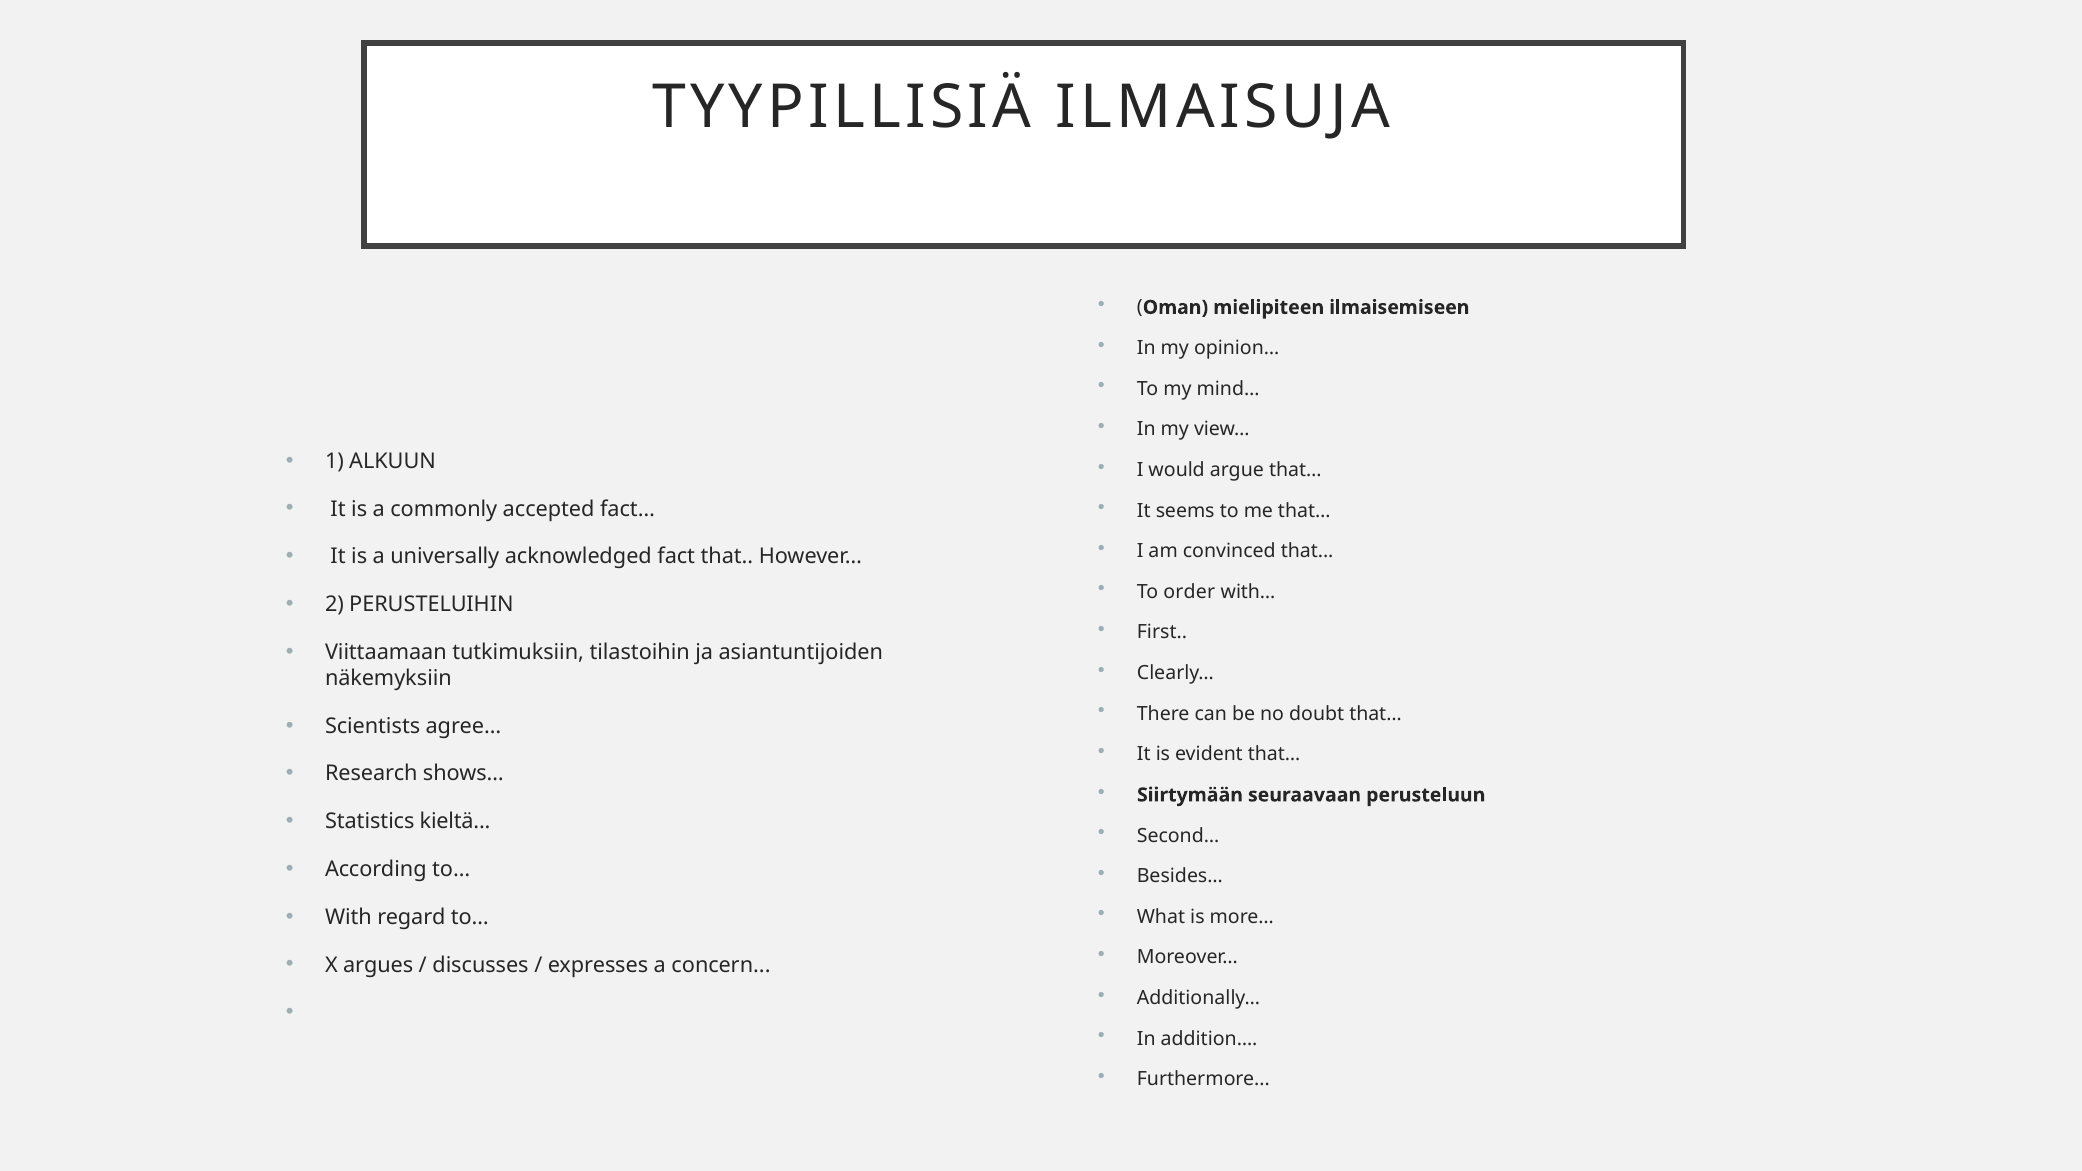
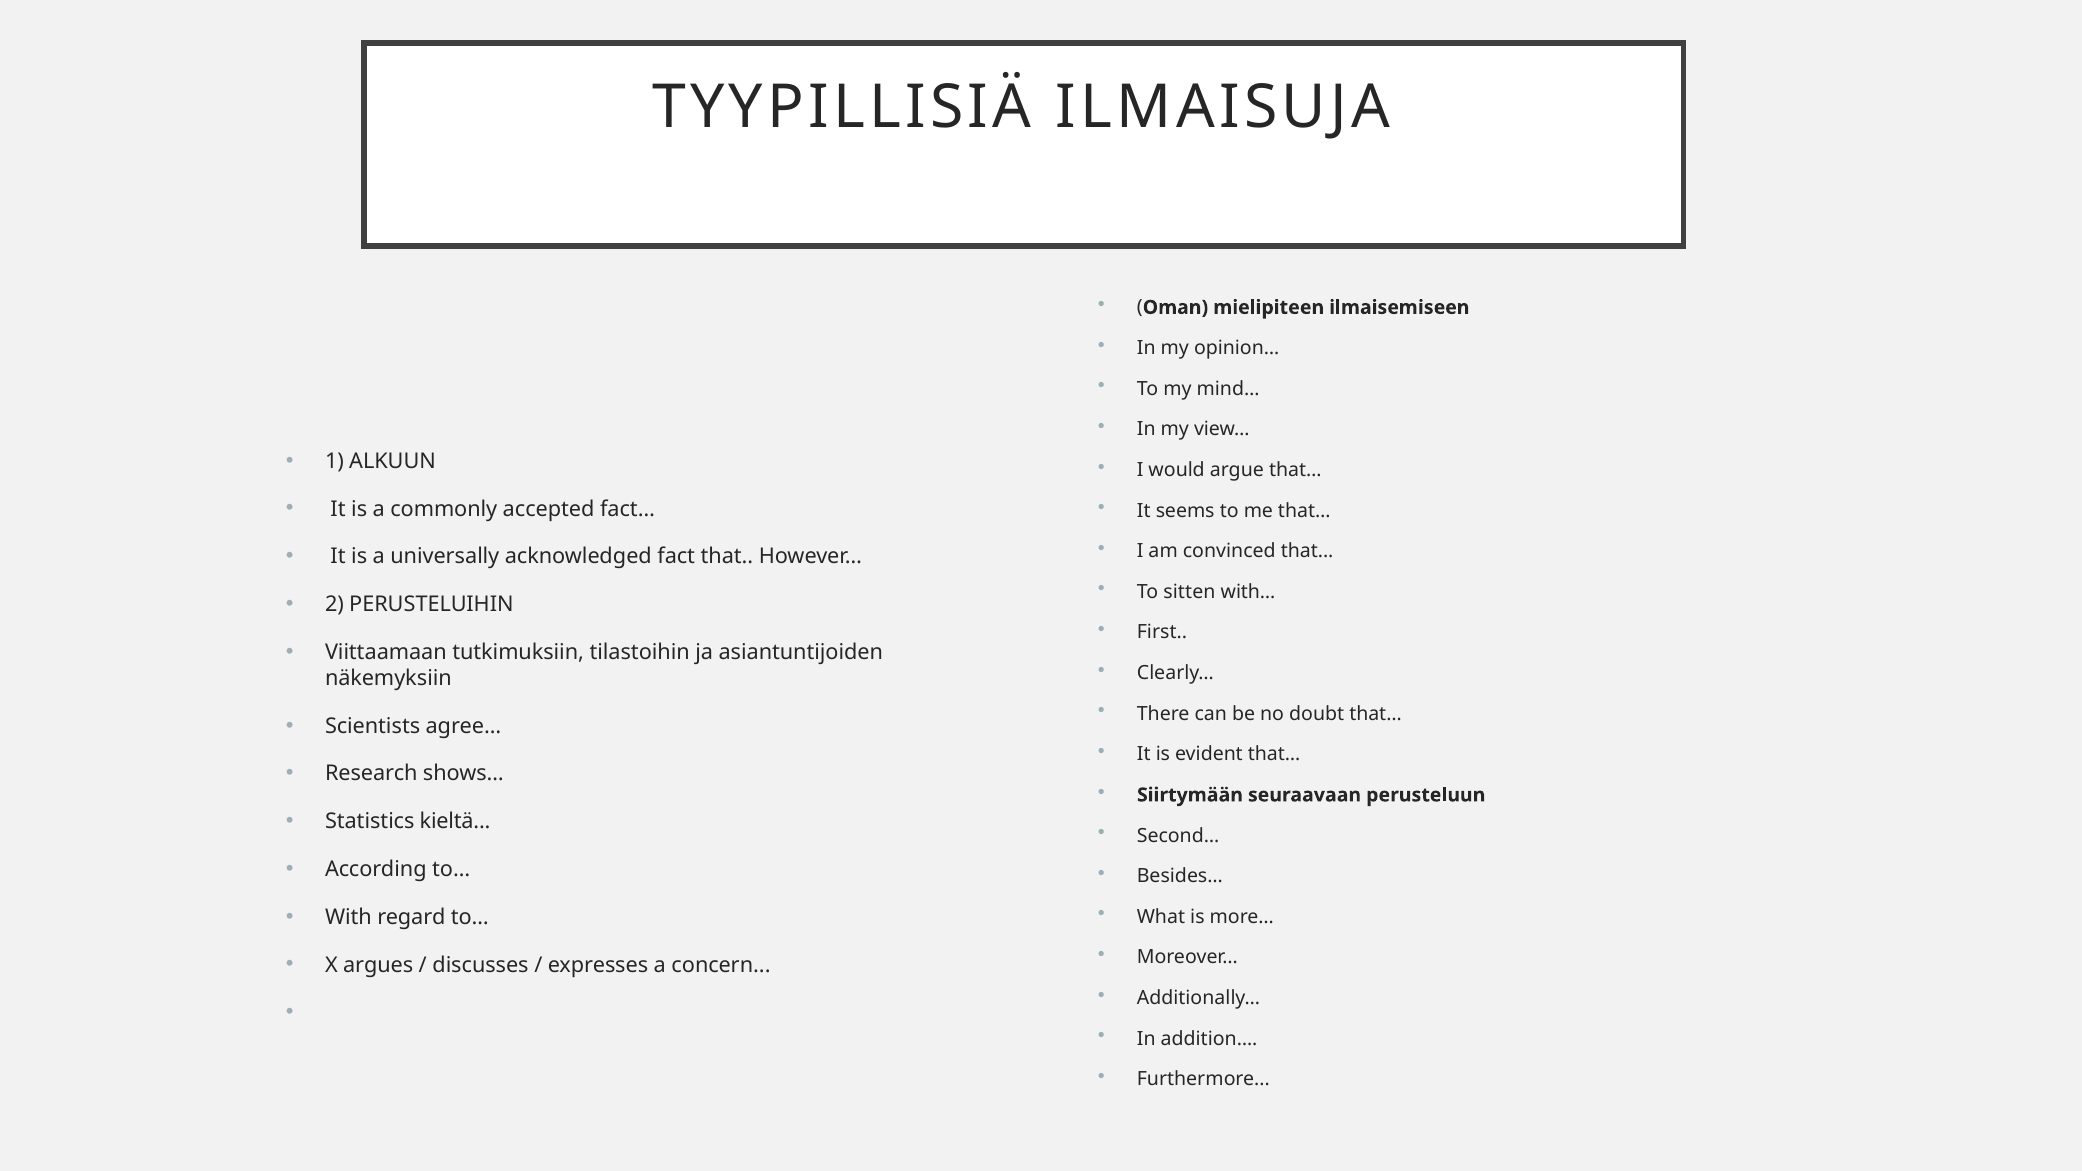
order: order -> sitten
